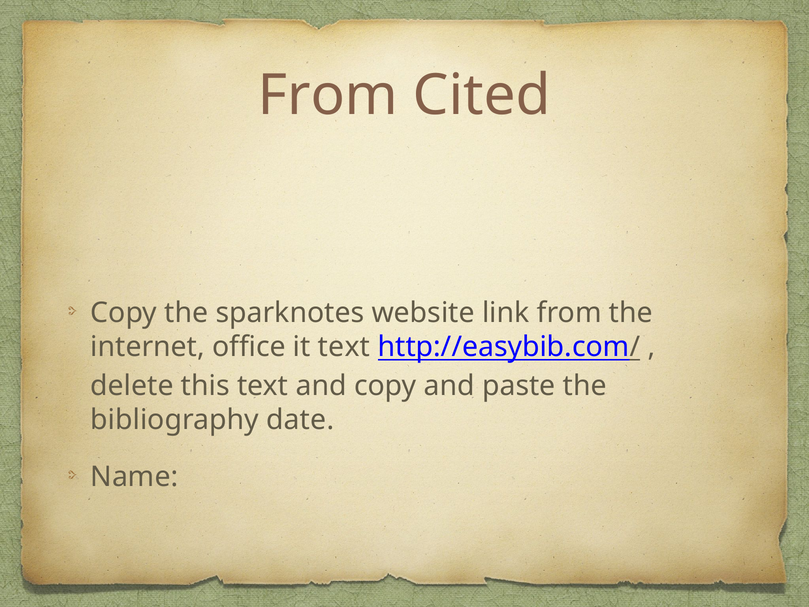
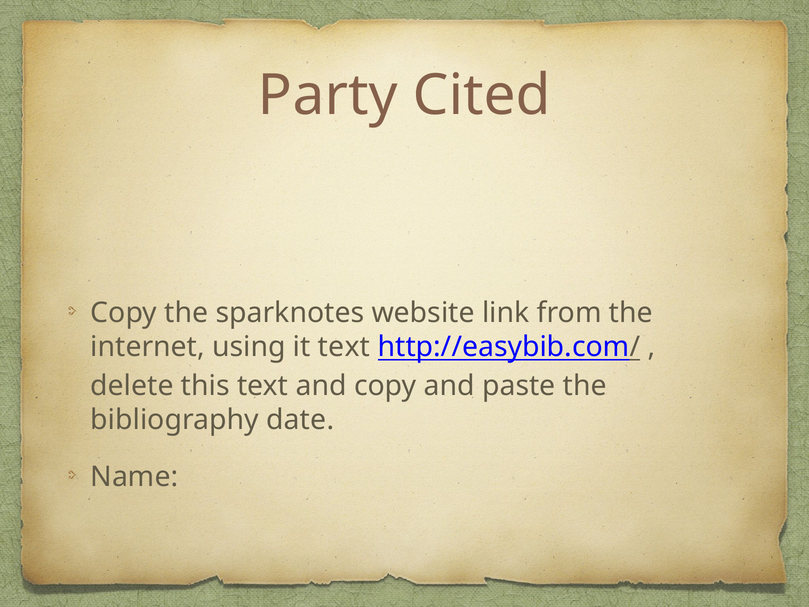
From at (328, 95): From -> Party
office: office -> using
